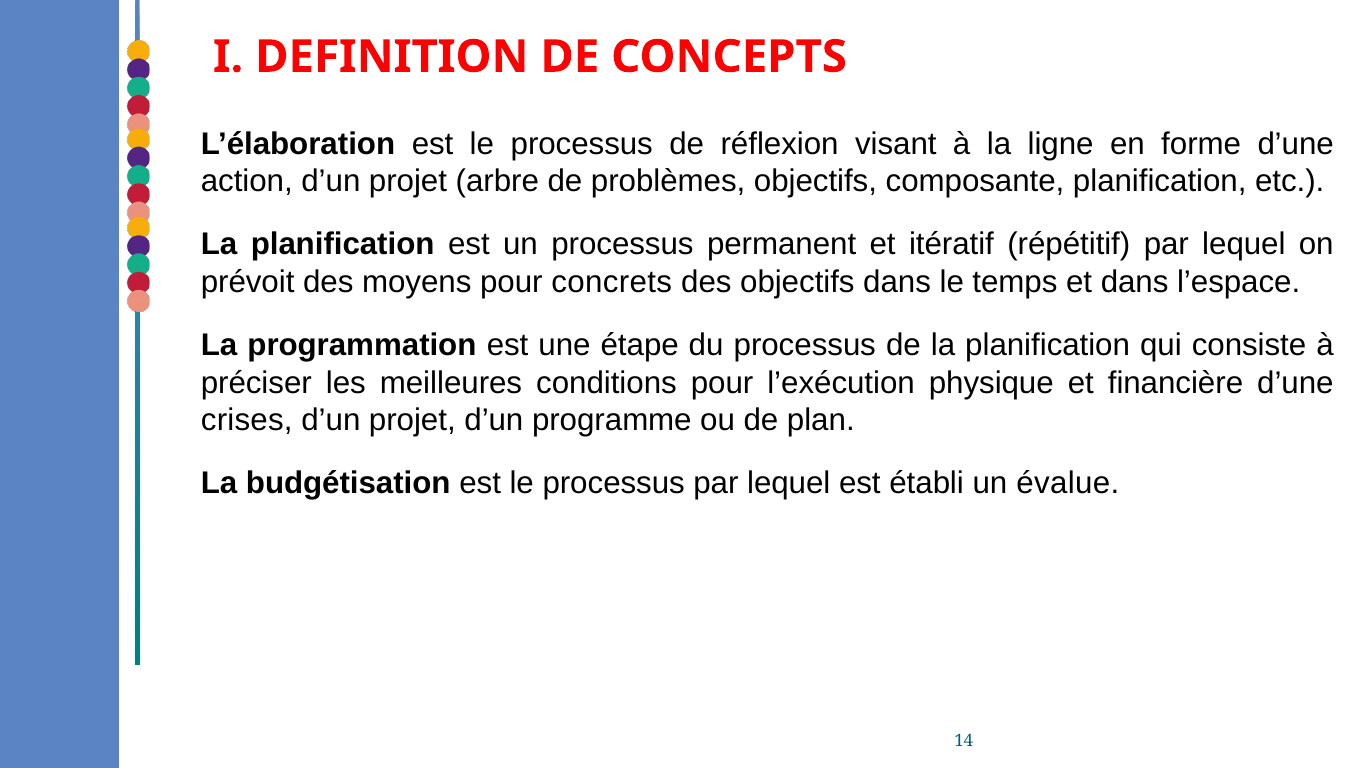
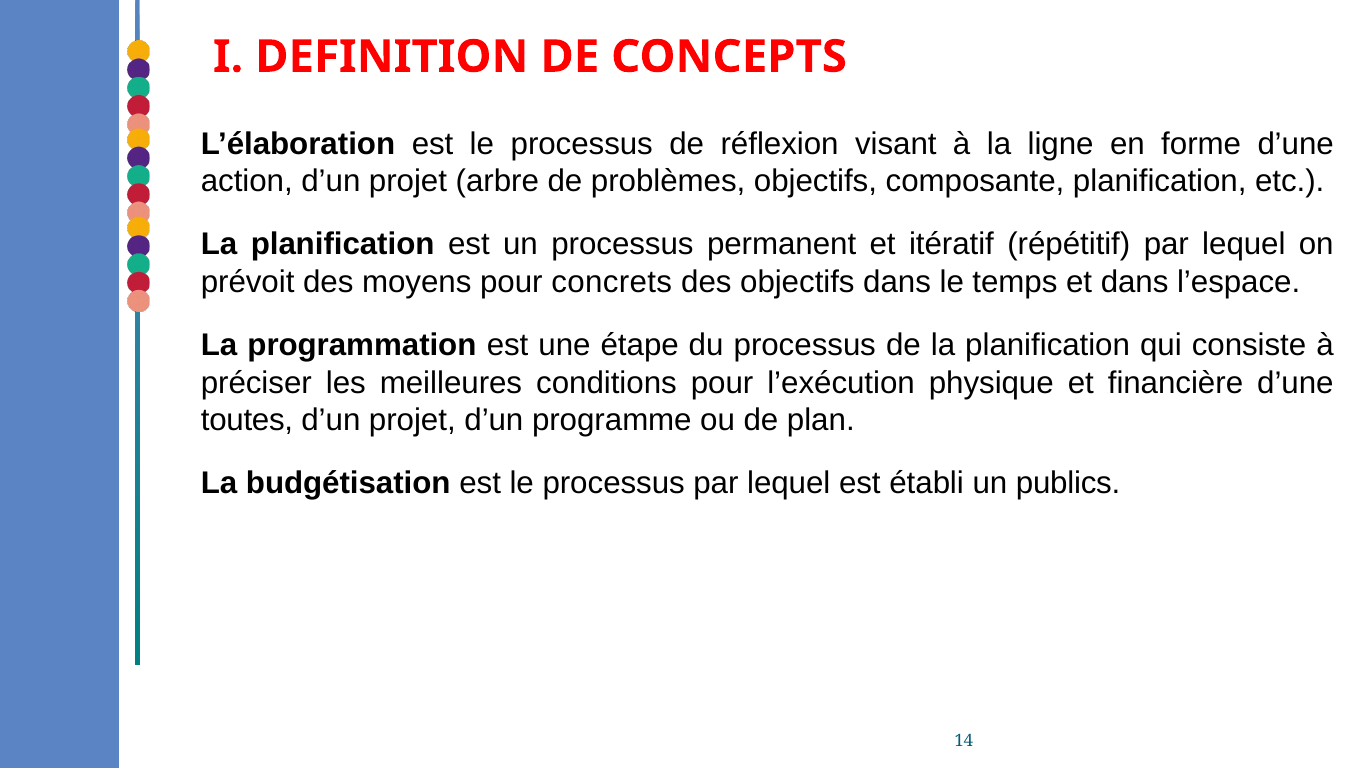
crises: crises -> toutes
évalue: évalue -> publics
